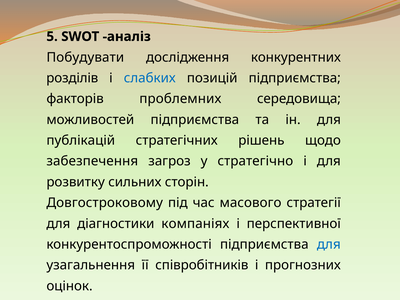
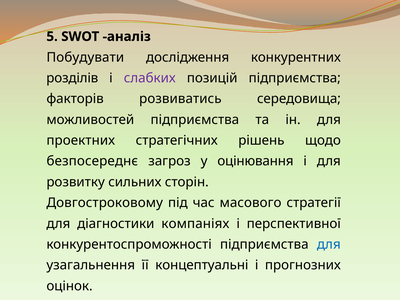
слабких colour: blue -> purple
проблемних: проблемних -> розвиватись
публікацій: публікацій -> проектних
забезпечення: забезпечення -> безпосереднє
стратегічно: стратегічно -> оцінювання
співробітників: співробітників -> концептуальні
